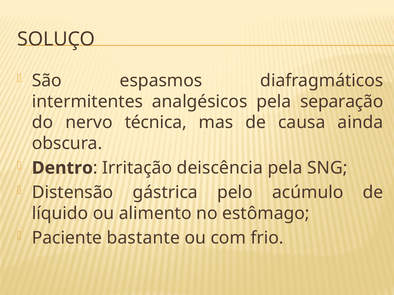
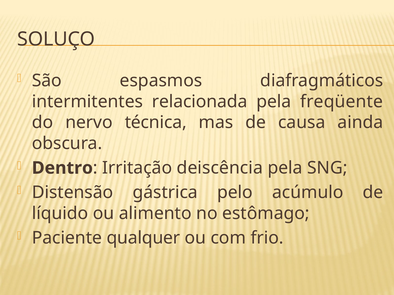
analgésicos: analgésicos -> relacionada
separação: separação -> freqüente
bastante: bastante -> qualquer
